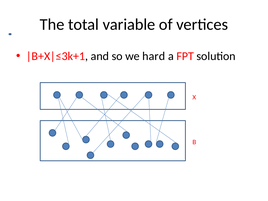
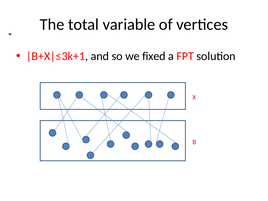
hard: hard -> fixed
